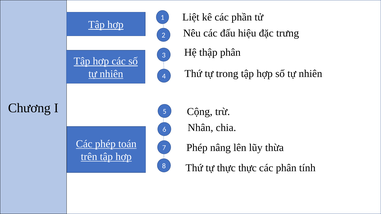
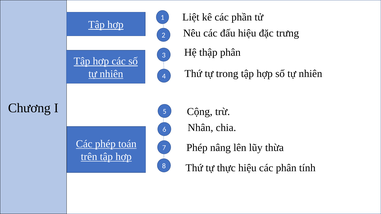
thực thực: thực -> hiệu
